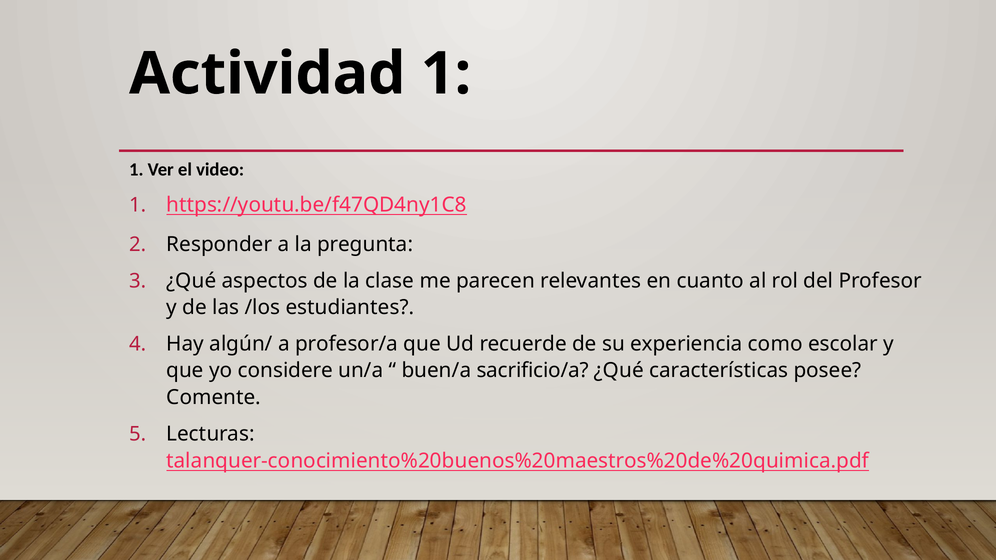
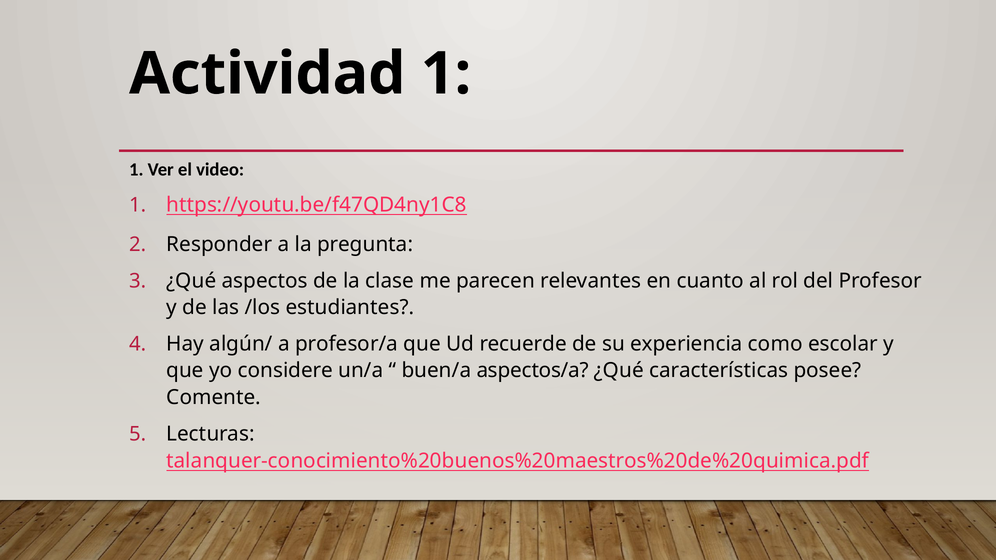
sacrificio/a: sacrificio/a -> aspectos/a
